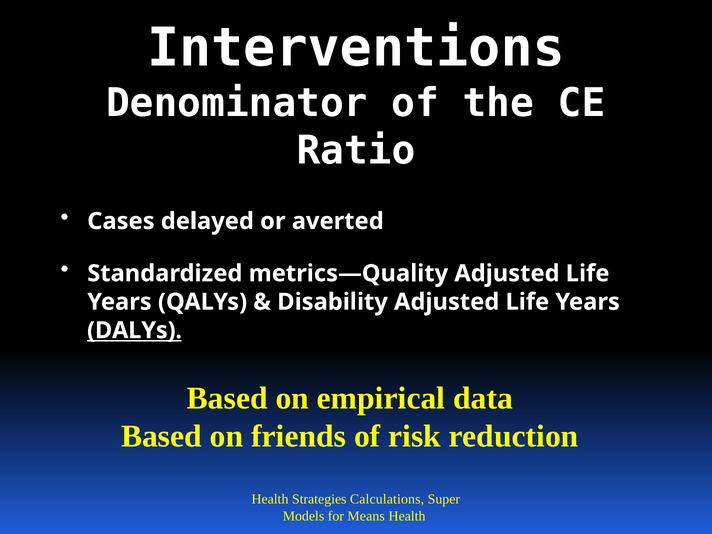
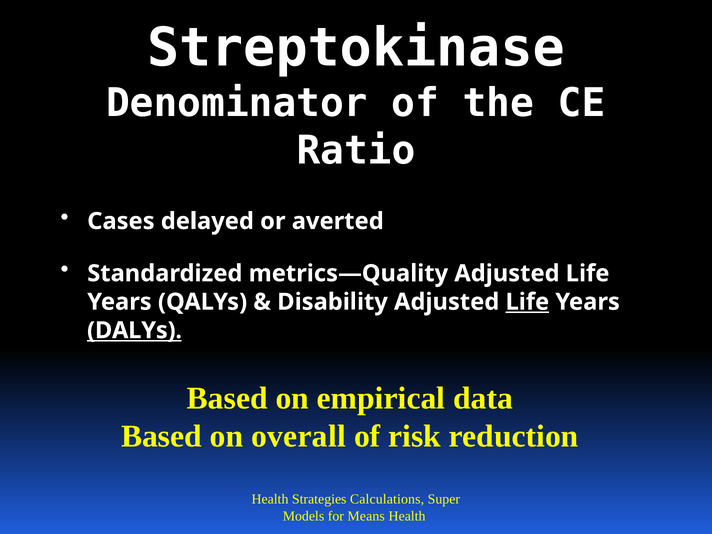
Interventions: Interventions -> Streptokinase
Life at (527, 302) underline: none -> present
friends: friends -> overall
